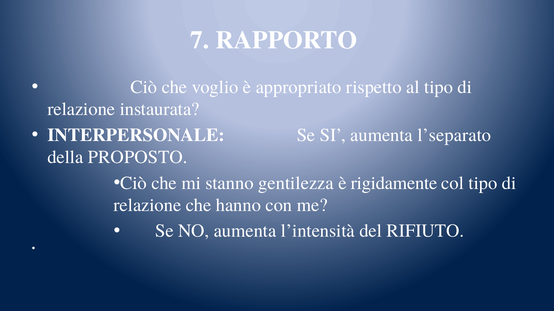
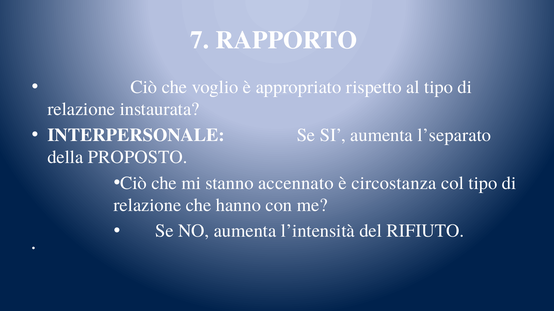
gentilezza: gentilezza -> accennato
rigidamente: rigidamente -> circostanza
